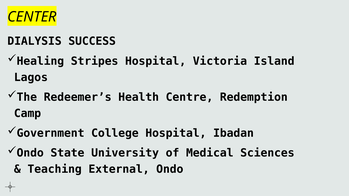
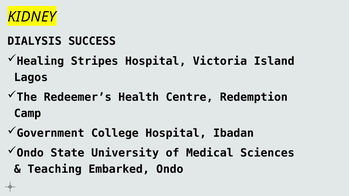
CENTER: CENTER -> KIDNEY
External: External -> Embarked
